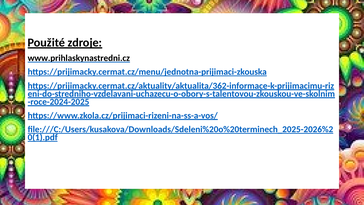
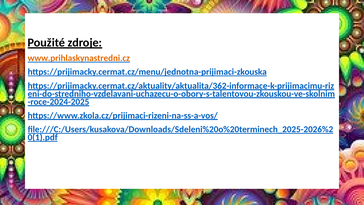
www.prihlaskynastredni.cz colour: black -> orange
